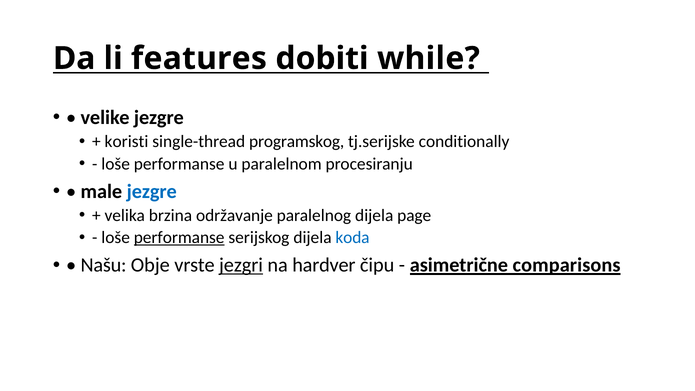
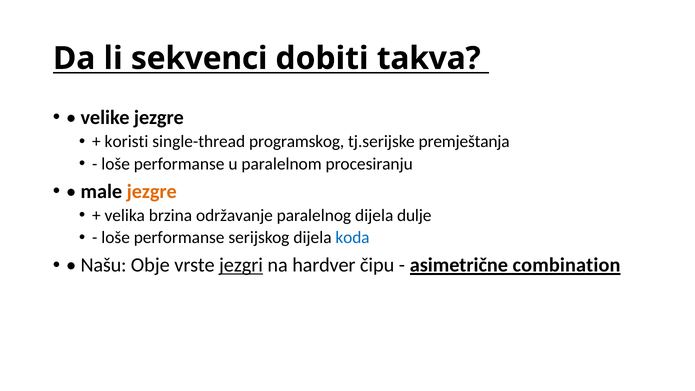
features: features -> sekvenci
while: while -> takva
conditionally: conditionally -> premještanja
jezgre at (152, 191) colour: blue -> orange
page: page -> dulje
performanse at (179, 238) underline: present -> none
comparisons: comparisons -> combination
